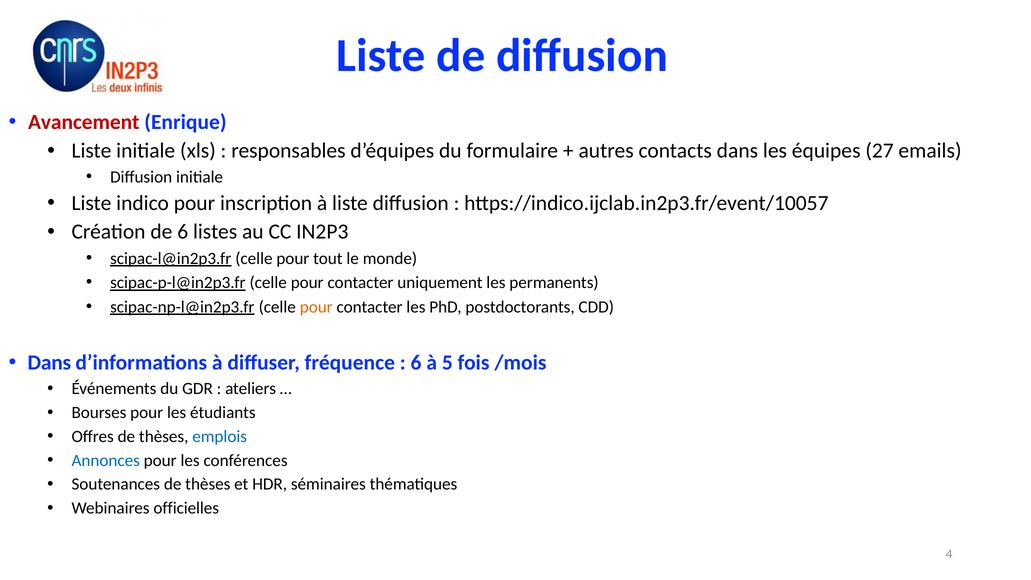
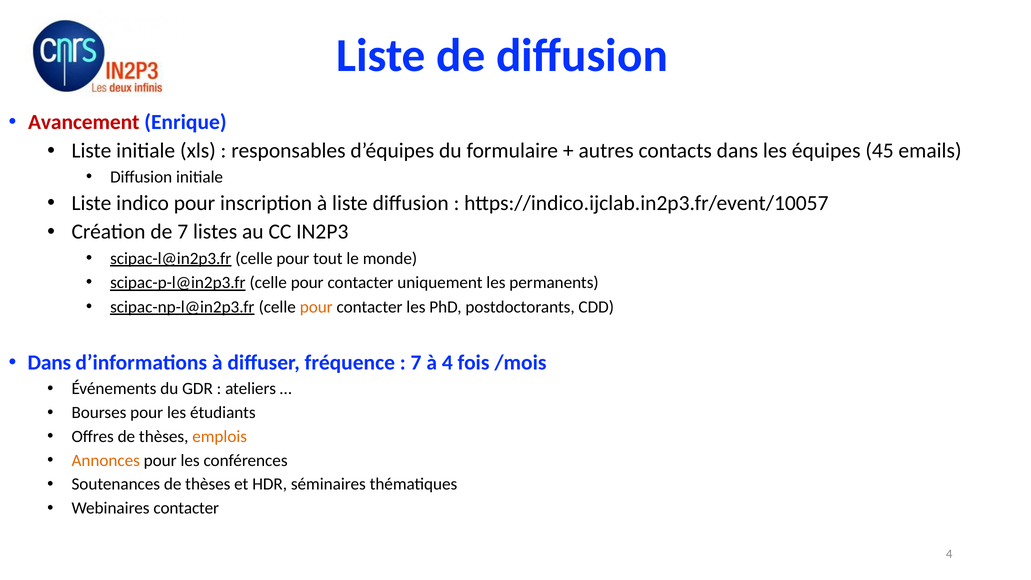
27: 27 -> 45
de 6: 6 -> 7
6 at (416, 362): 6 -> 7
à 5: 5 -> 4
emplois colour: blue -> orange
Annonces colour: blue -> orange
Webinaires officielles: officielles -> contacter
